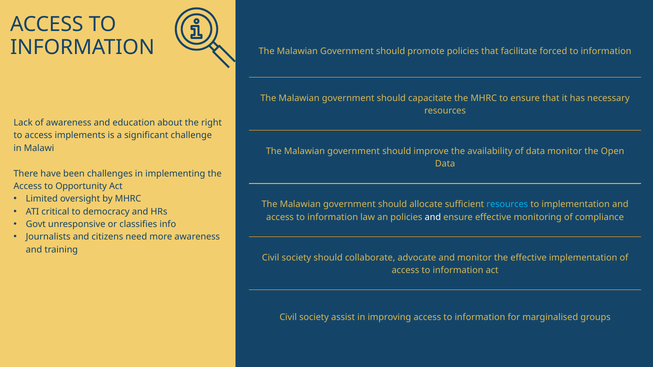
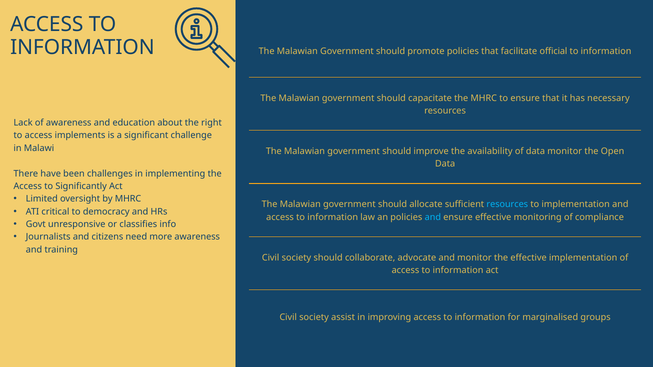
forced: forced -> official
Opportunity: Opportunity -> Significantly
and at (433, 217) colour: white -> light blue
